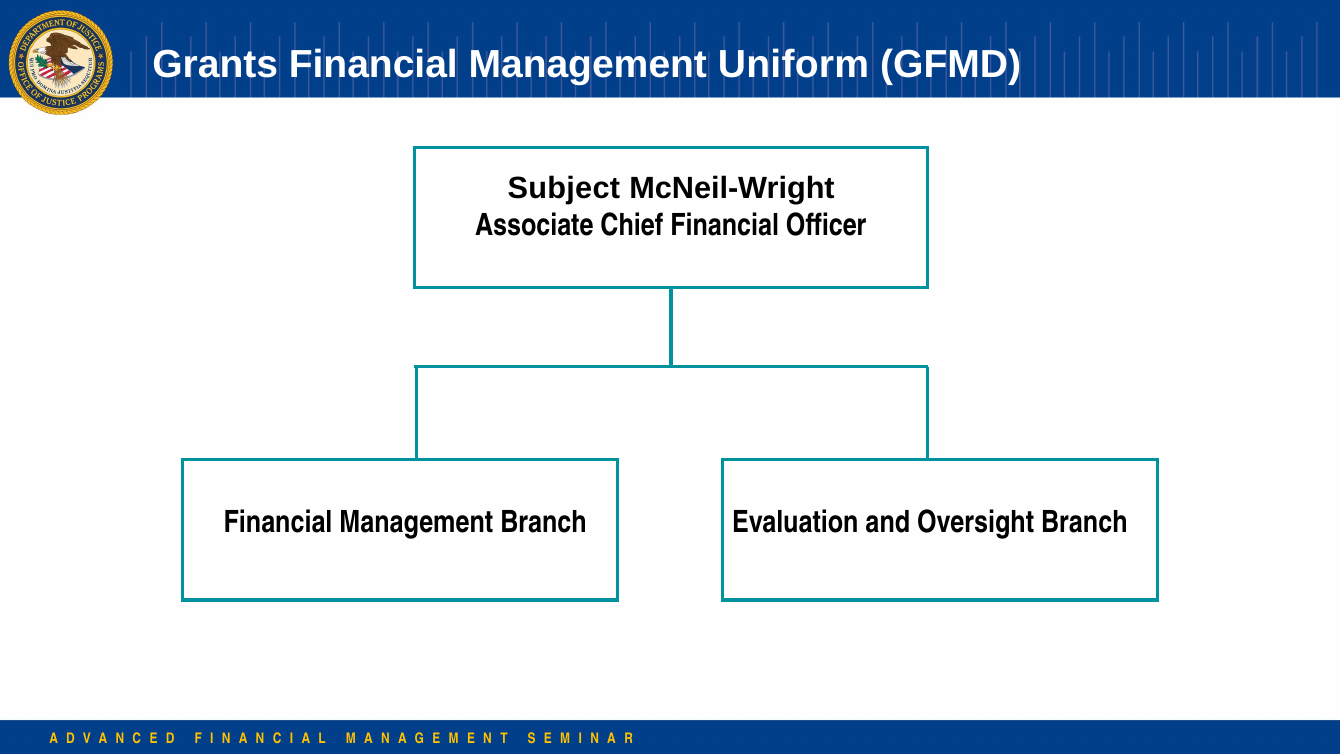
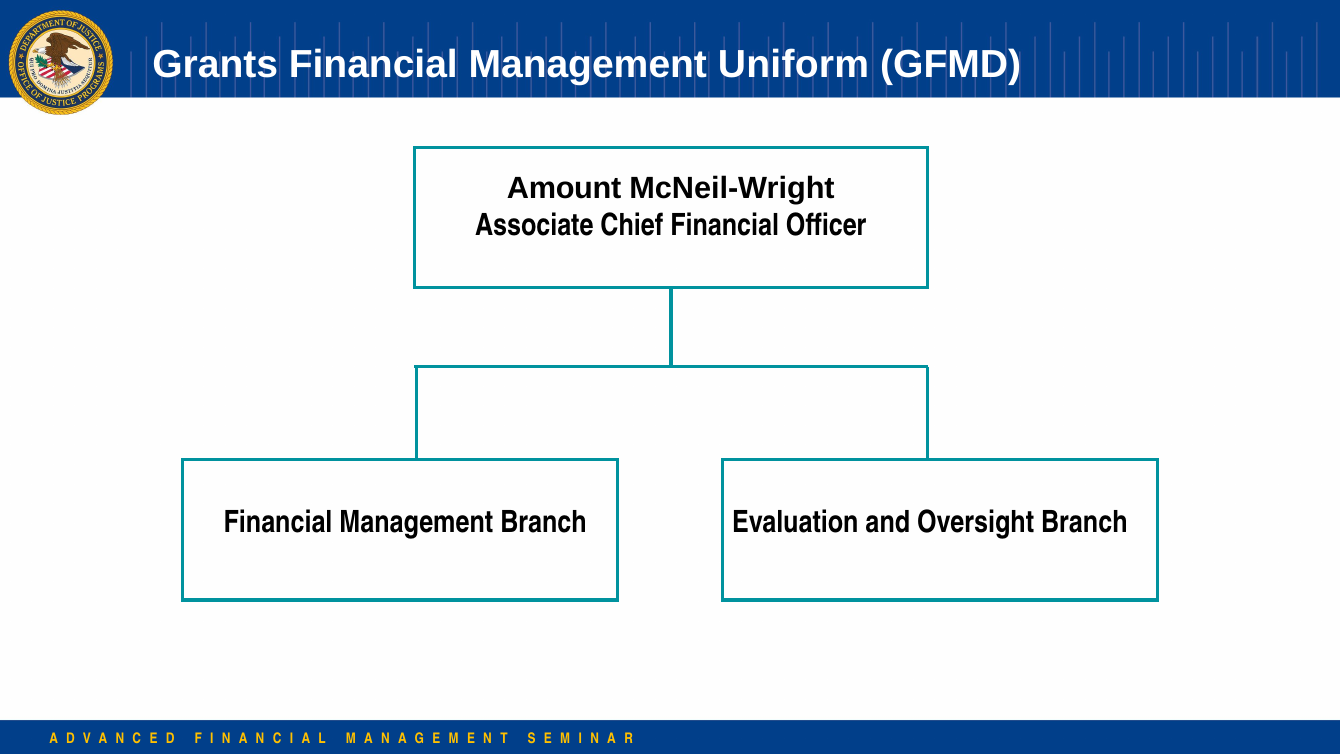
Subject: Subject -> Amount
